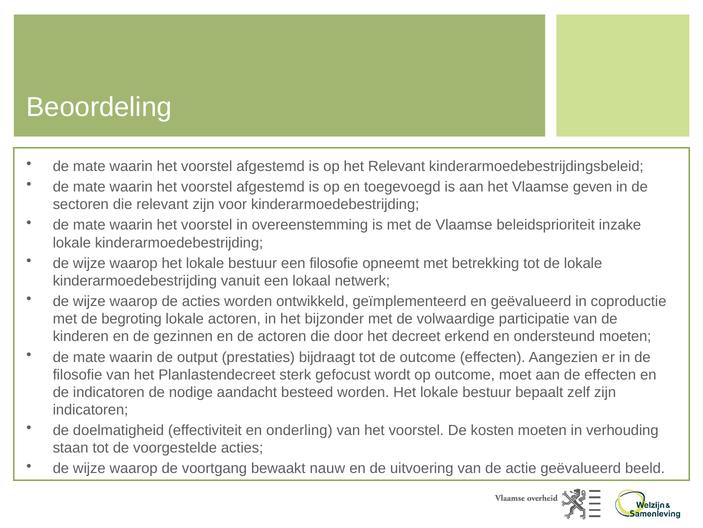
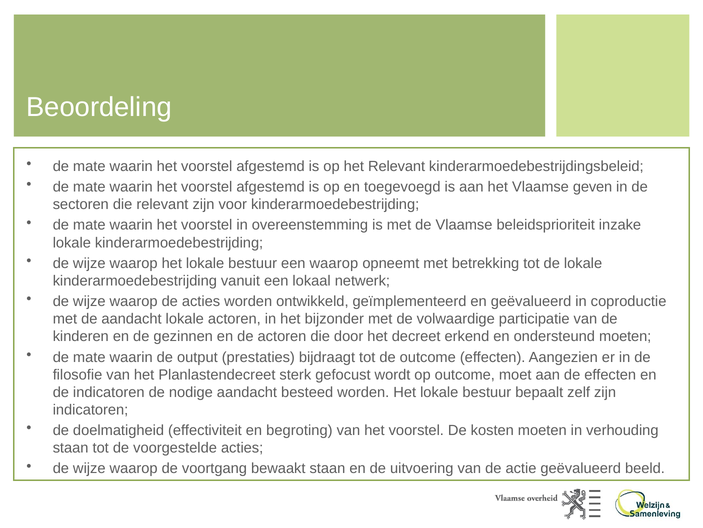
een filosofie: filosofie -> waarop
de begroting: begroting -> aandacht
onderling: onderling -> begroting
bewaakt nauw: nauw -> staan
